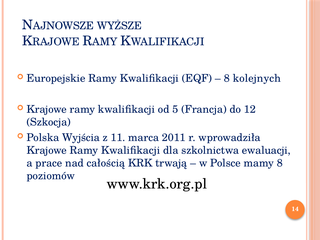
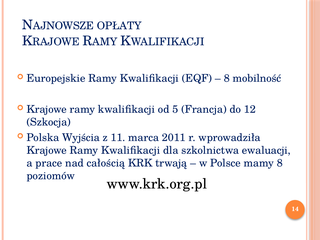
WYŻSZE: WYŻSZE -> OPŁATY
kolejnych: kolejnych -> mobilność
